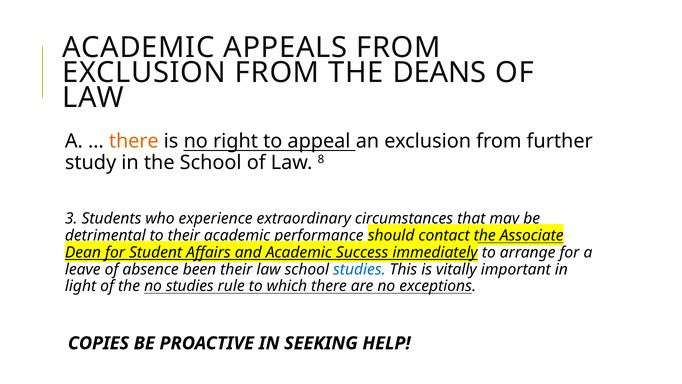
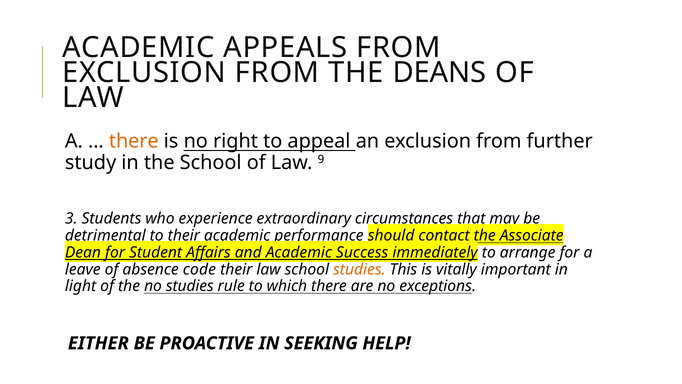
8: 8 -> 9
been: been -> code
studies at (359, 269) colour: blue -> orange
COPIES: COPIES -> EITHER
